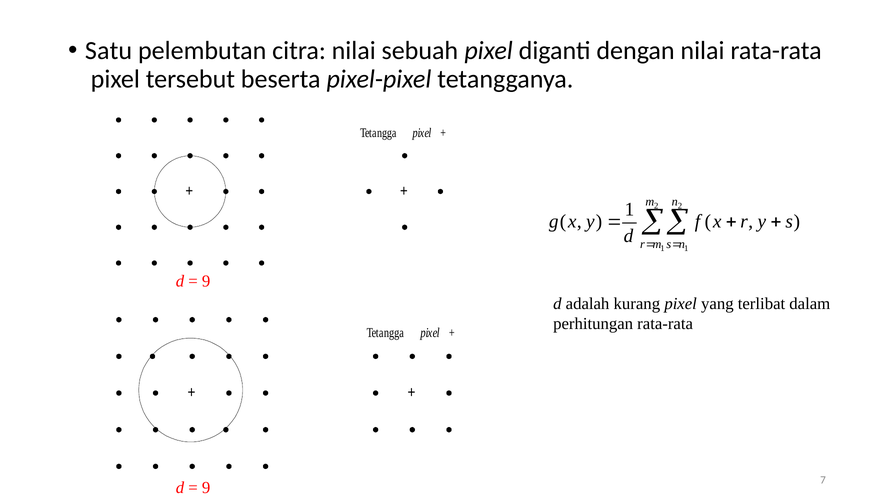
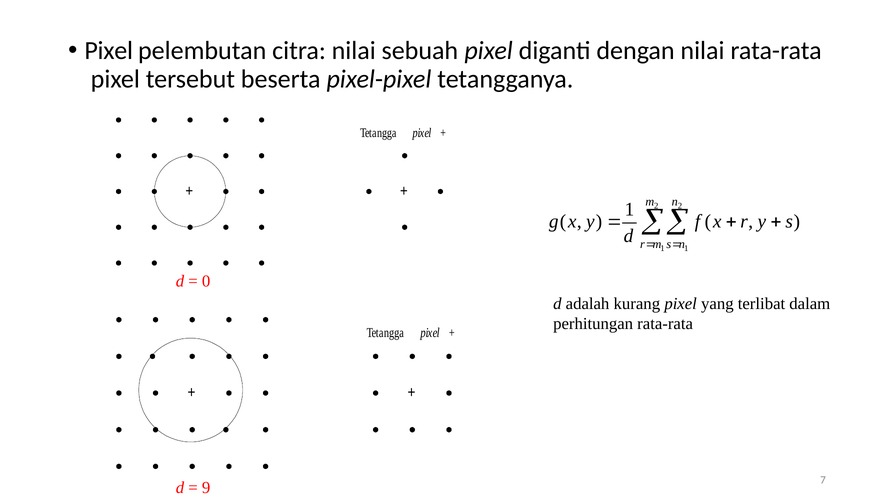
Satu at (109, 51): Satu -> Pixel
9 at (206, 281): 9 -> 0
